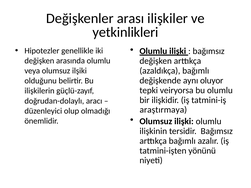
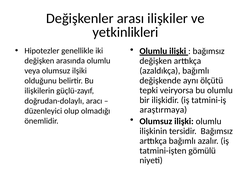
oluyor: oluyor -> ölçütü
yönünü: yönünü -> gömülü
